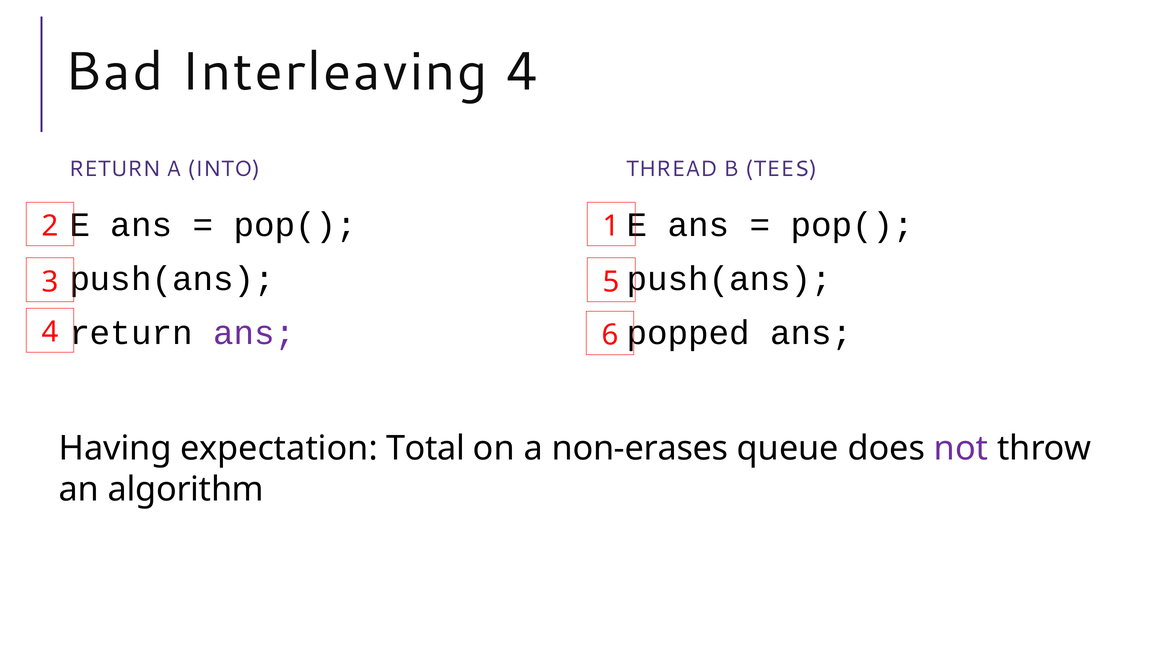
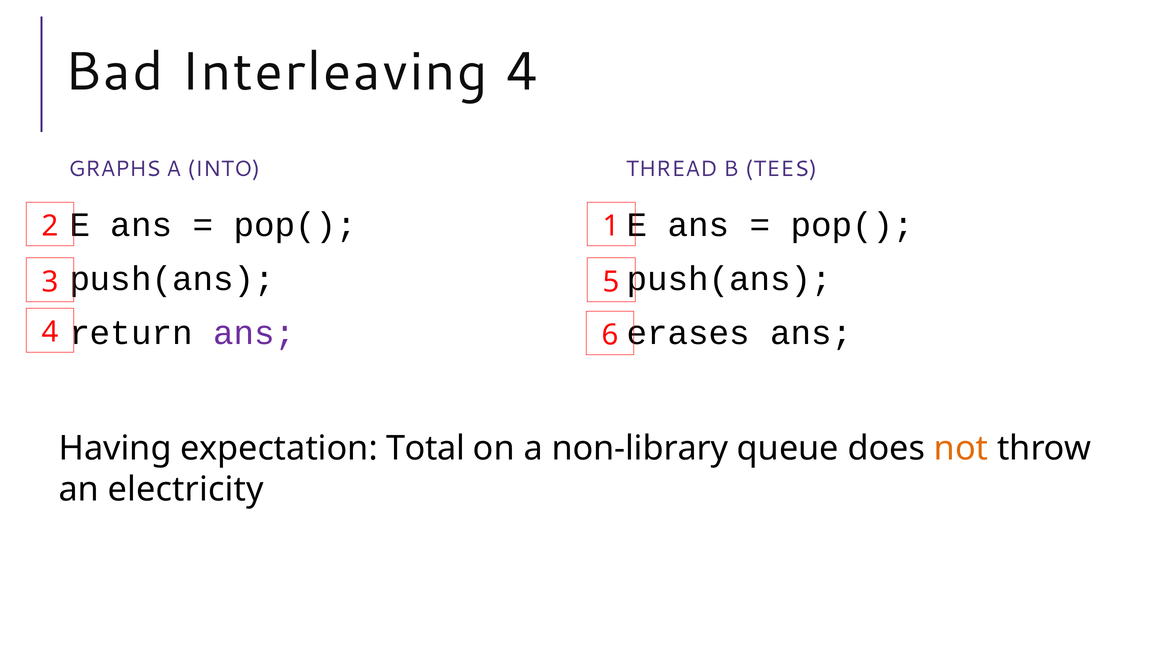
RETURN at (115, 169): RETURN -> GRAPHS
popped: popped -> erases
non-erases: non-erases -> non-library
not colour: purple -> orange
algorithm: algorithm -> electricity
